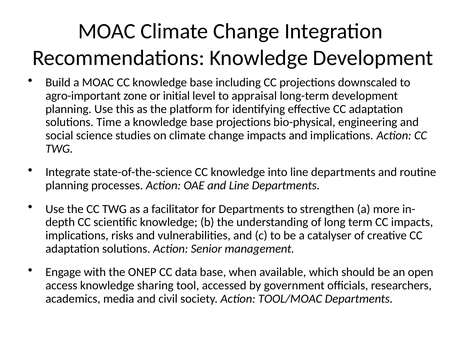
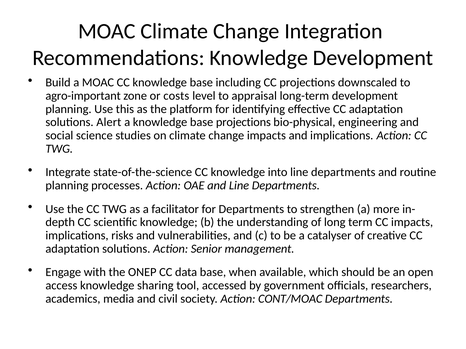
initial: initial -> costs
Time: Time -> Alert
TOOL/MOAC: TOOL/MOAC -> CONT/MOAC
